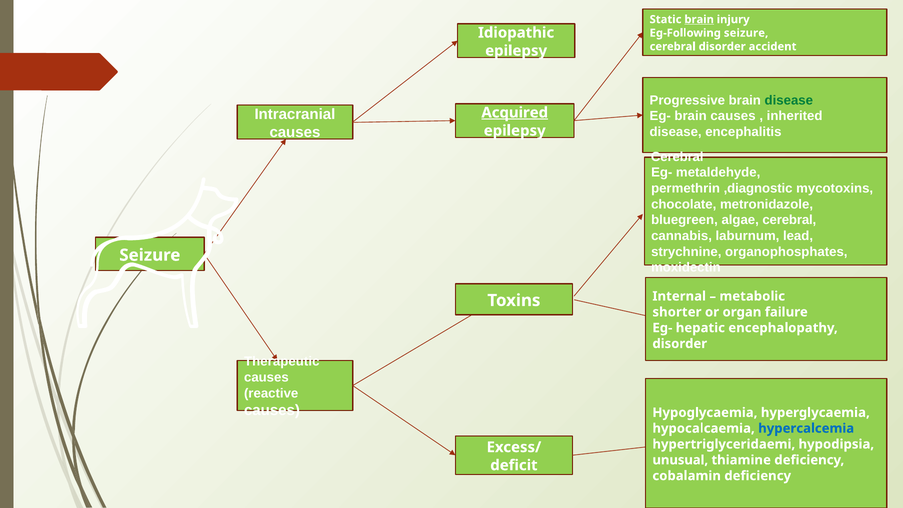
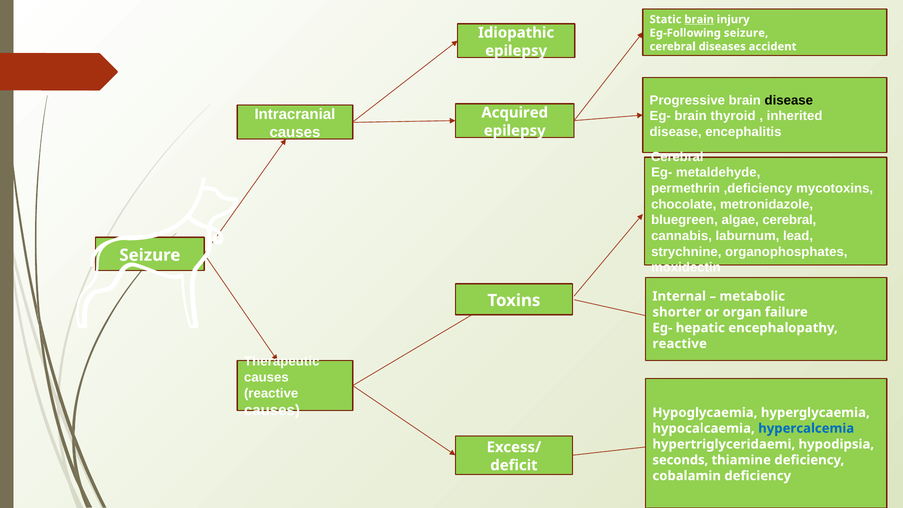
cerebral disorder: disorder -> diseases
disease at (789, 100) colour: green -> black
brain causes: causes -> thyroid
Acquired underline: present -> none
,diagnostic: ,diagnostic -> ,deficiency
disorder at (680, 344): disorder -> reactive
unusual: unusual -> seconds
